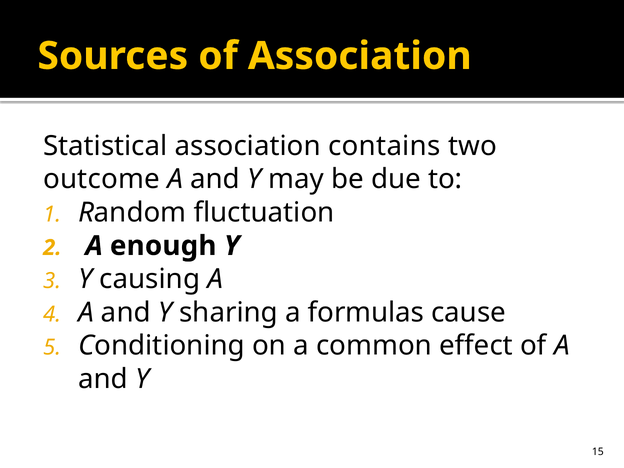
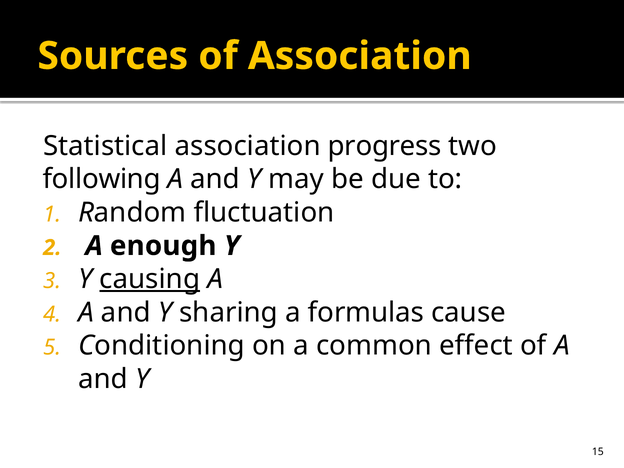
contains: contains -> progress
outcome: outcome -> following
causing underline: none -> present
